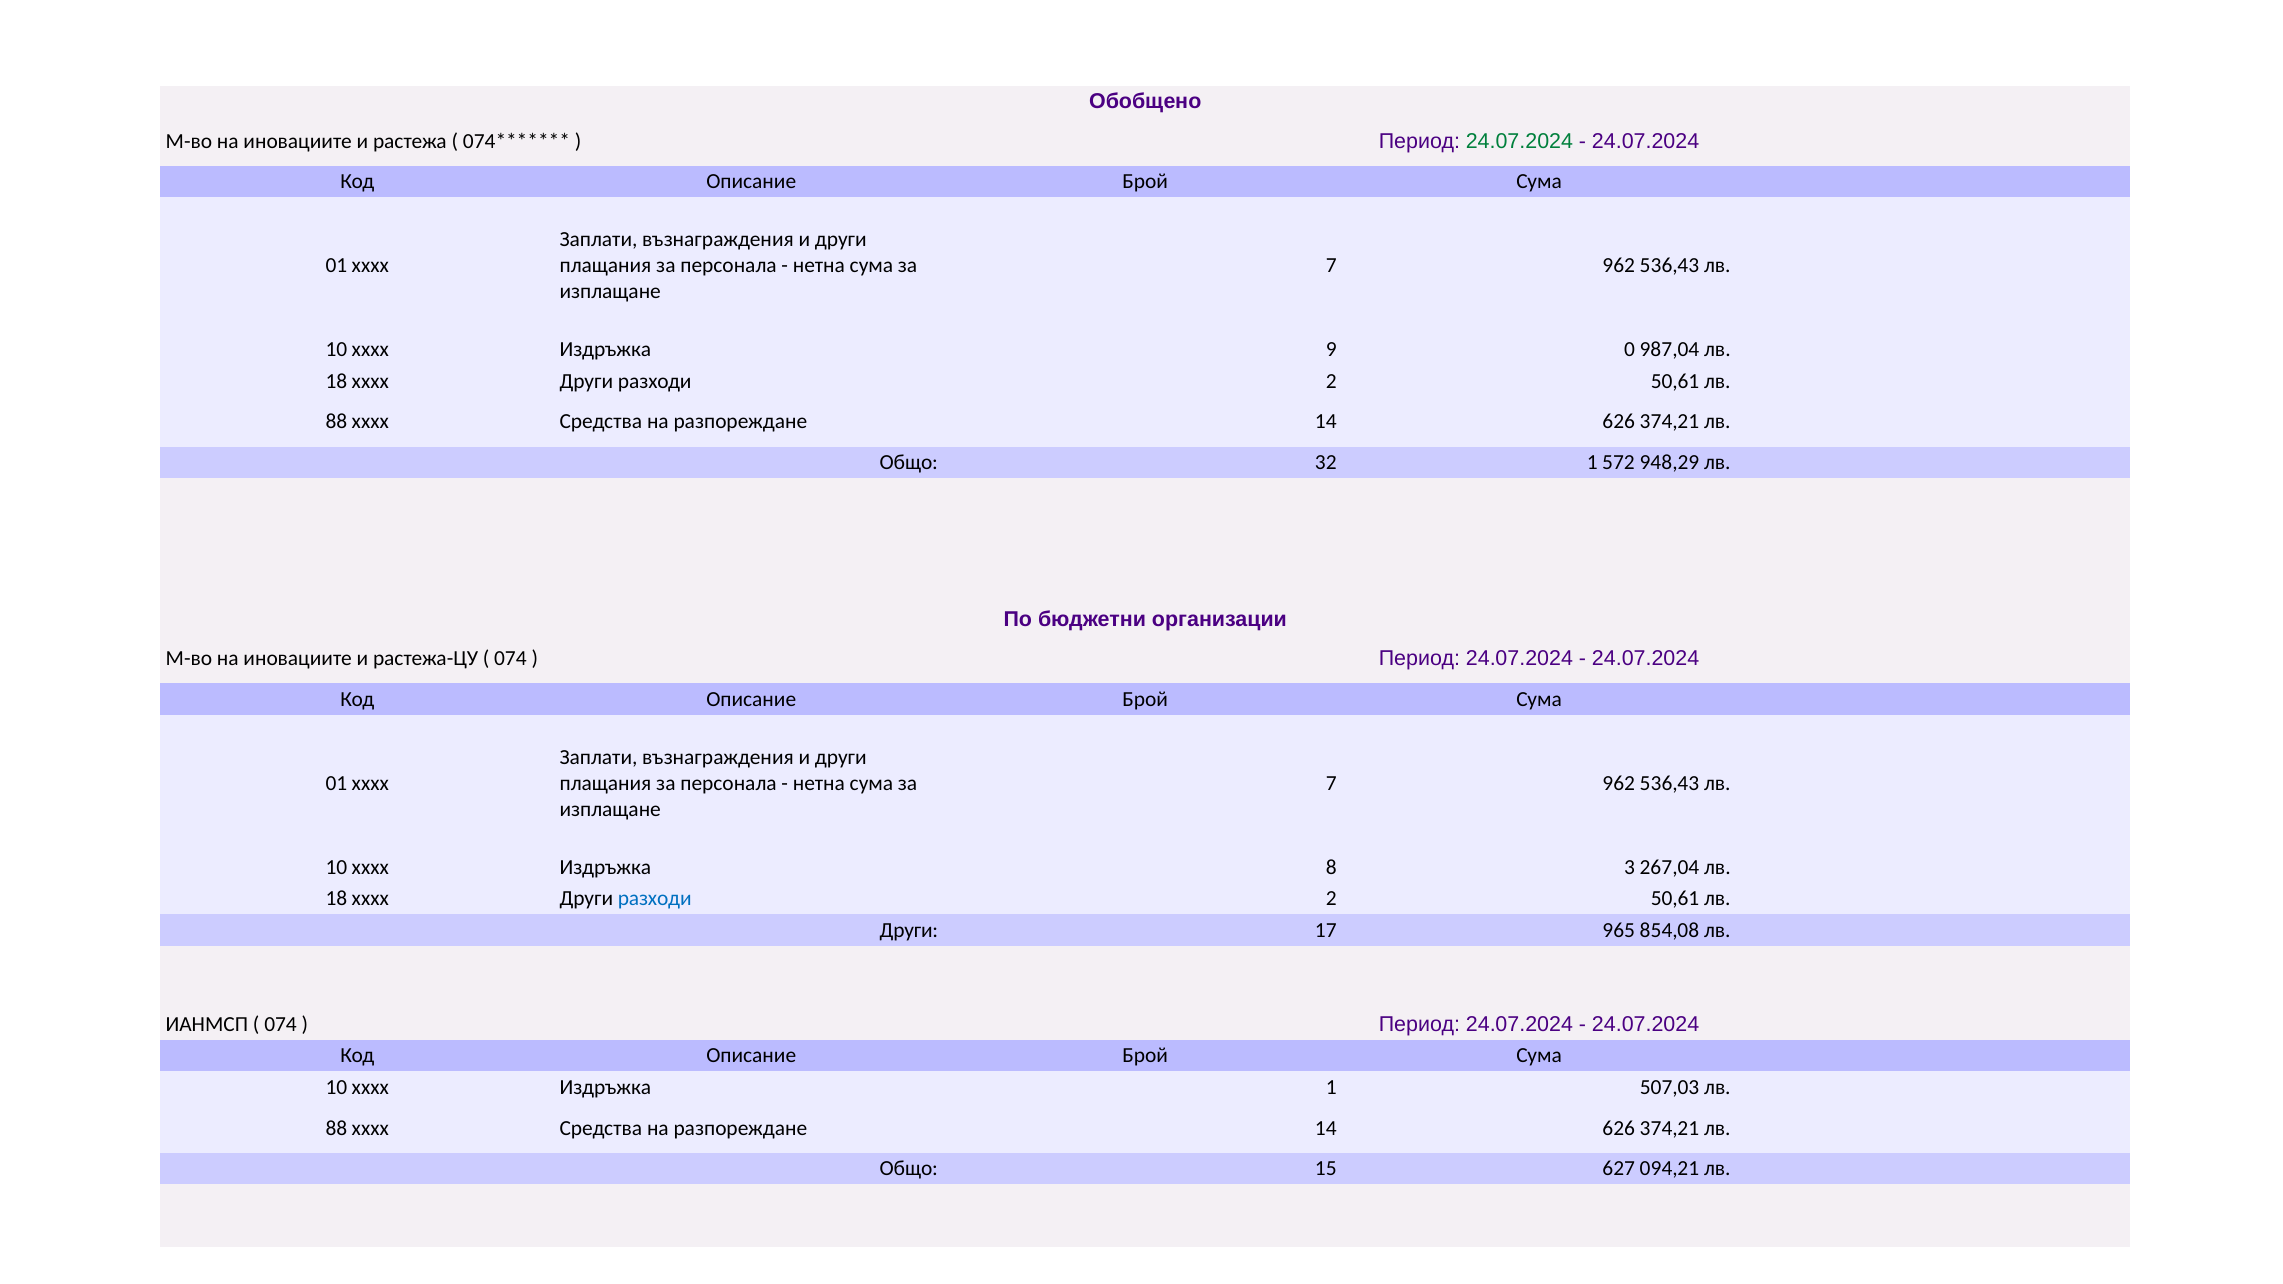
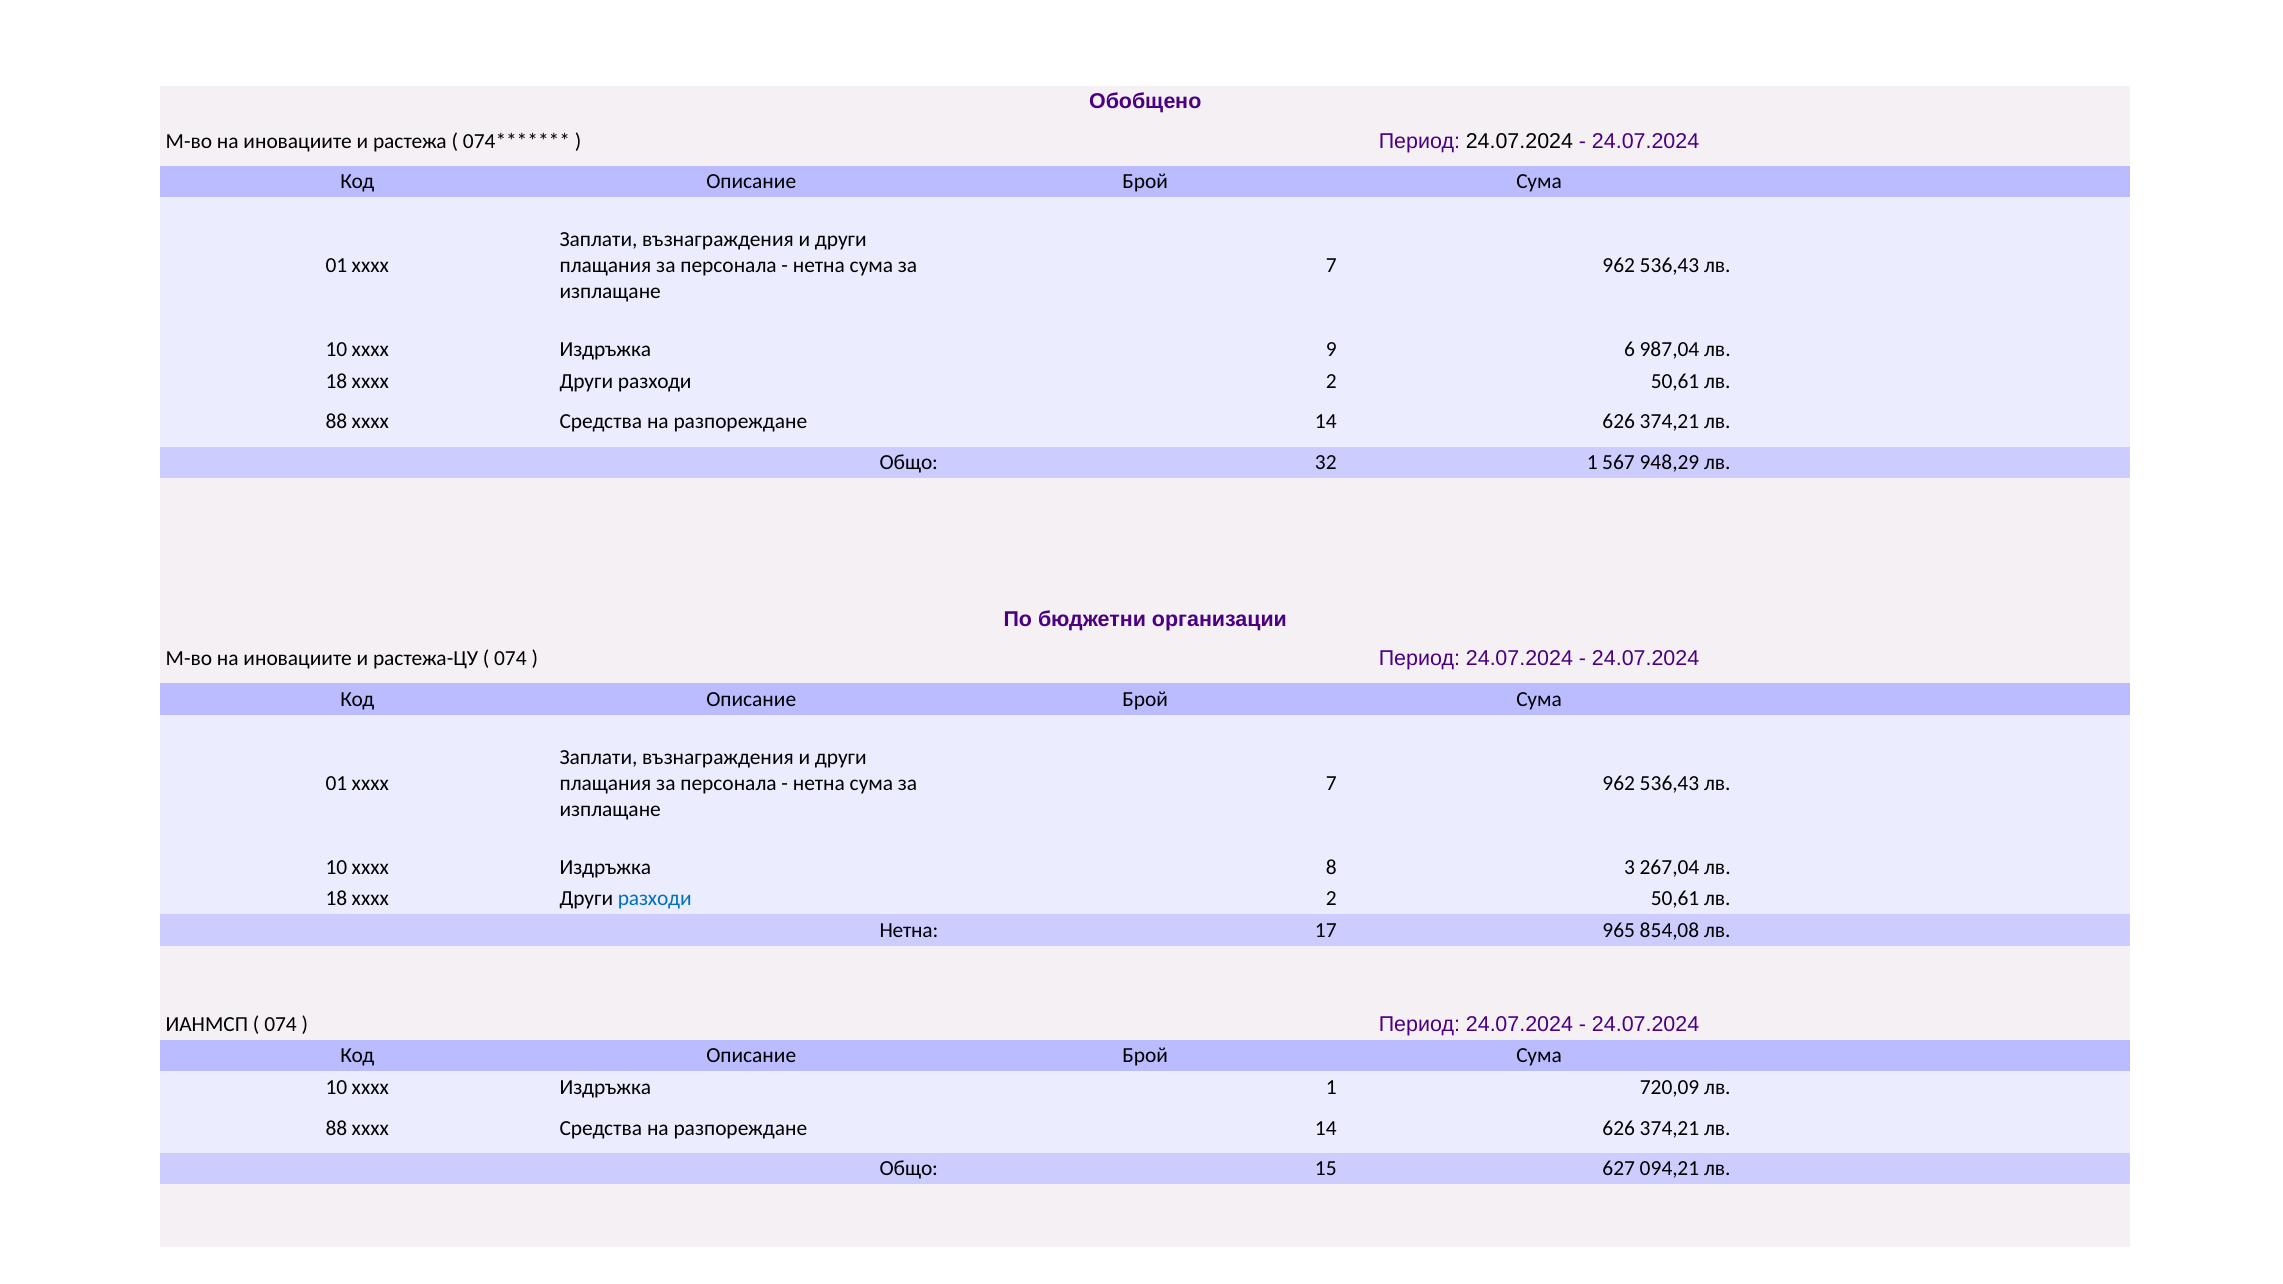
24.07.2024 at (1519, 141) colour: green -> black
0: 0 -> 6
572: 572 -> 567
Други at (909, 930): Други -> Нетна
507,03: 507,03 -> 720,09
